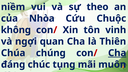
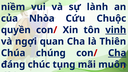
theo: theo -> lành
không: không -> quyền
vinh underline: none -> present
